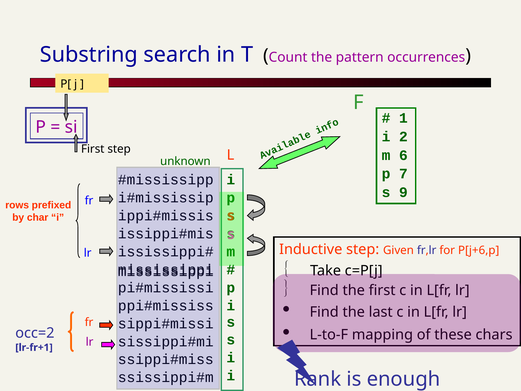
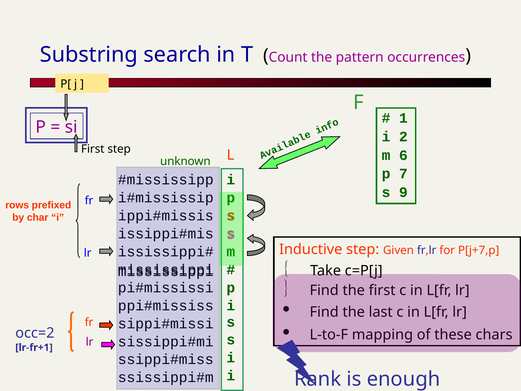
P[j+6,p: P[j+6,p -> P[j+7,p
